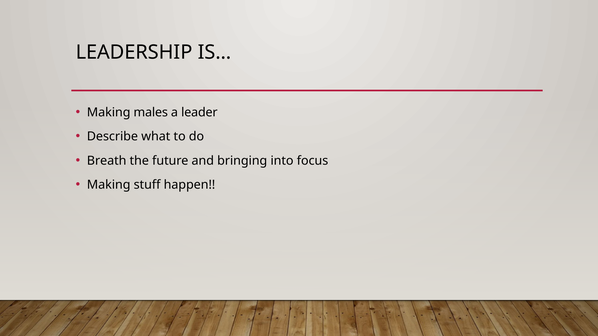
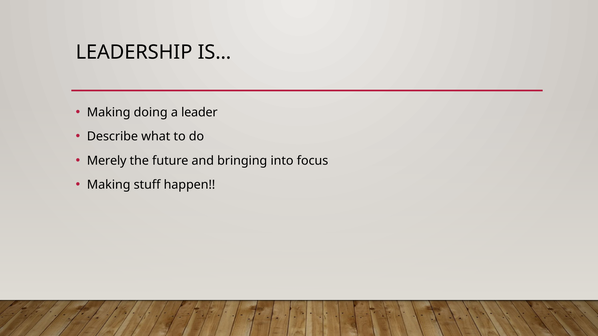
males: males -> doing
Breath: Breath -> Merely
